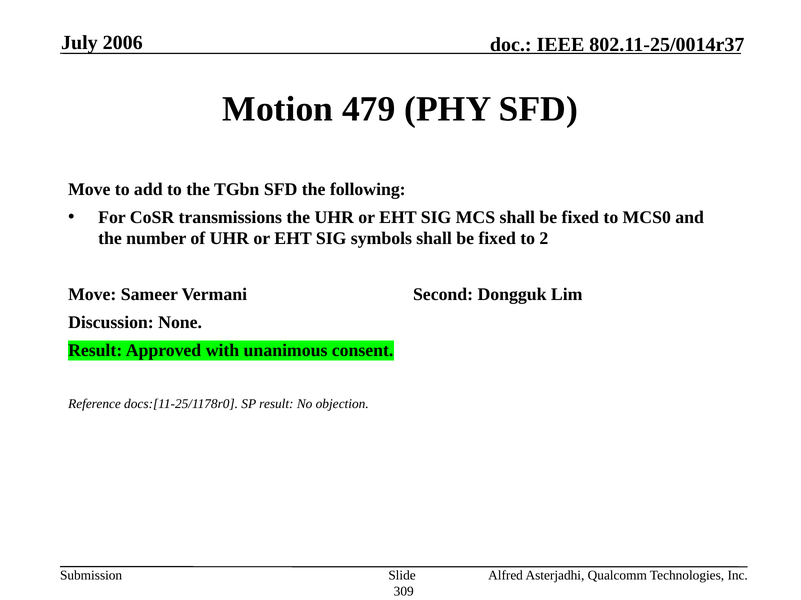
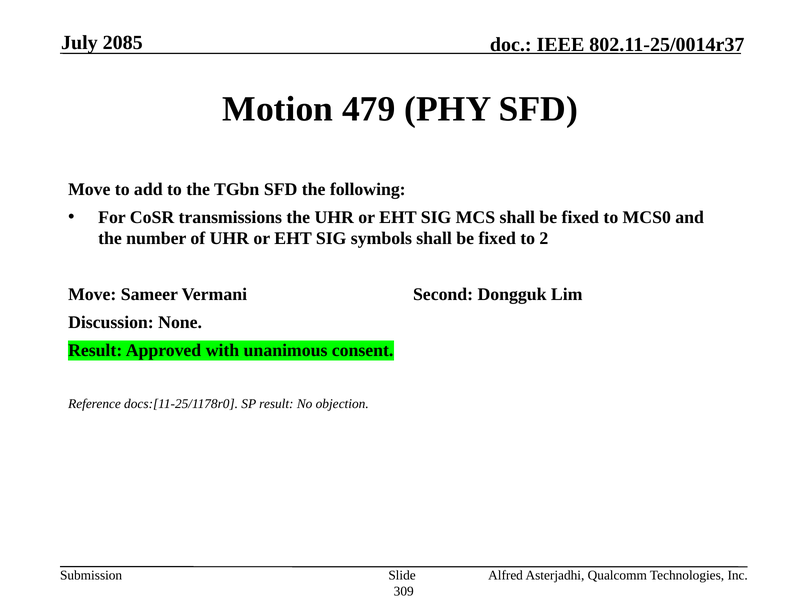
2006: 2006 -> 2085
